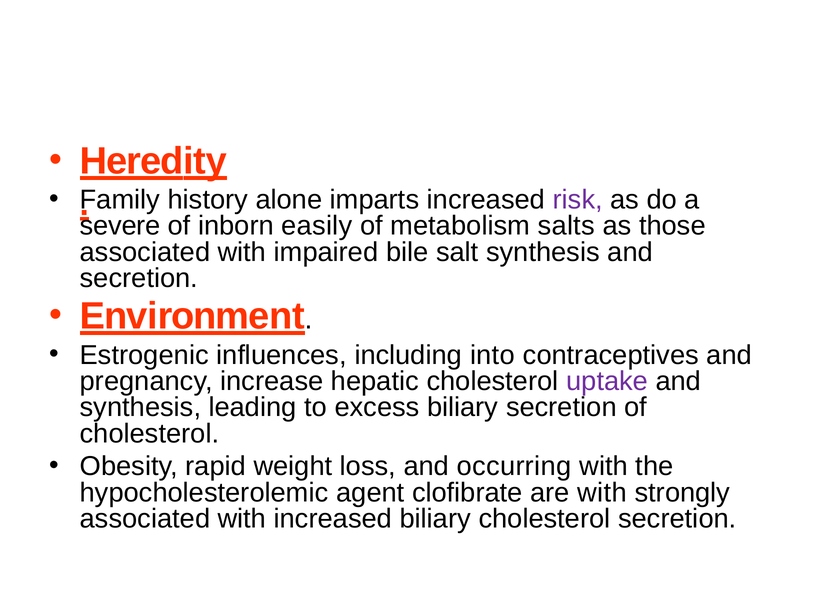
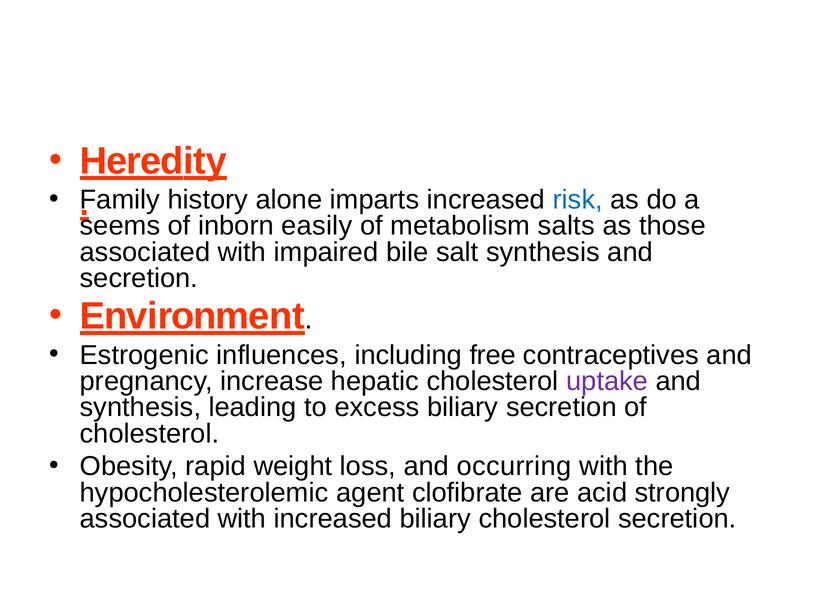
risk colour: purple -> blue
severe: severe -> seems
into: into -> free
are with: with -> acid
